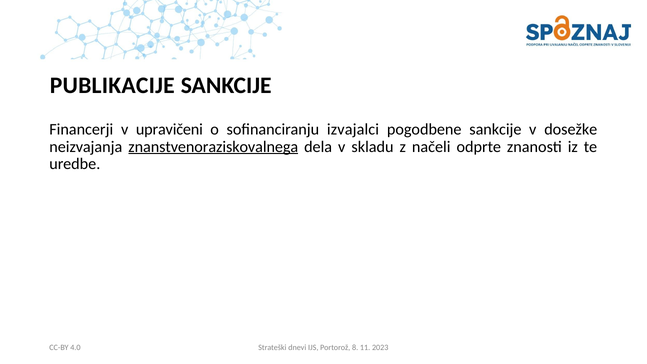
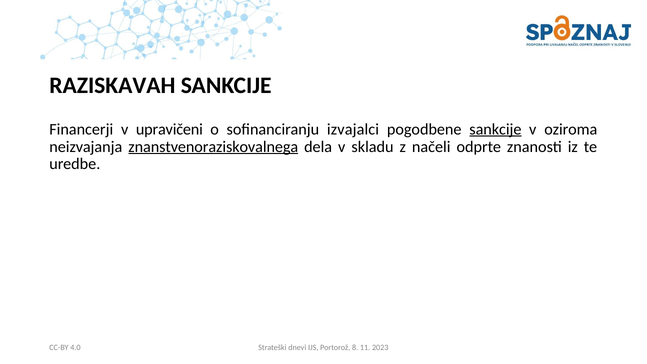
PUBLIKACIJE: PUBLIKACIJE -> RAZISKAVAH
sankcije at (495, 129) underline: none -> present
dosežke: dosežke -> oziroma
